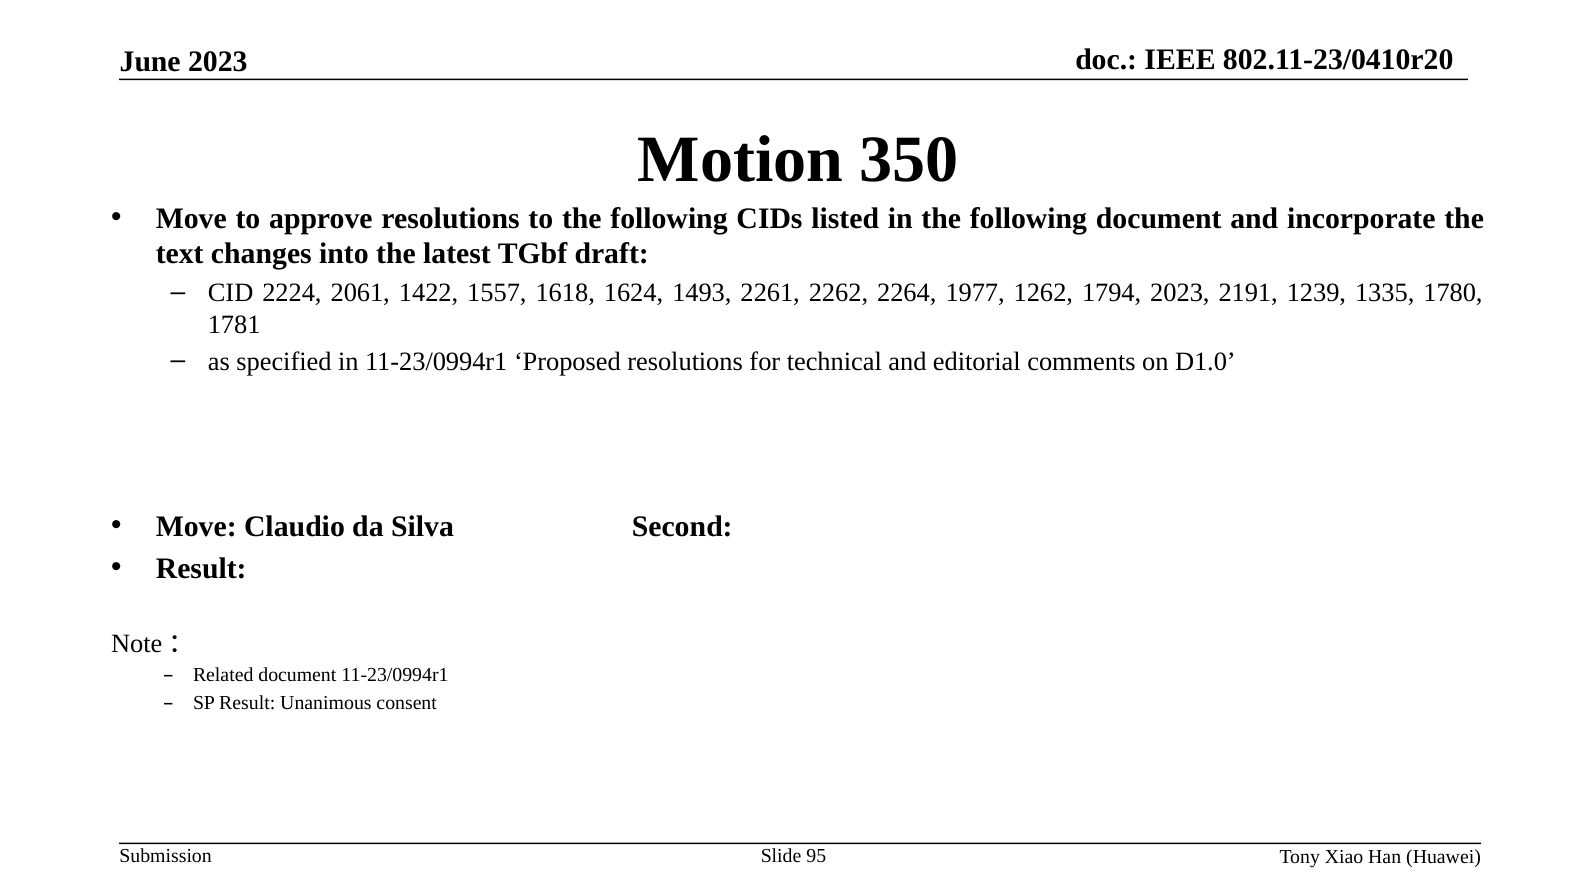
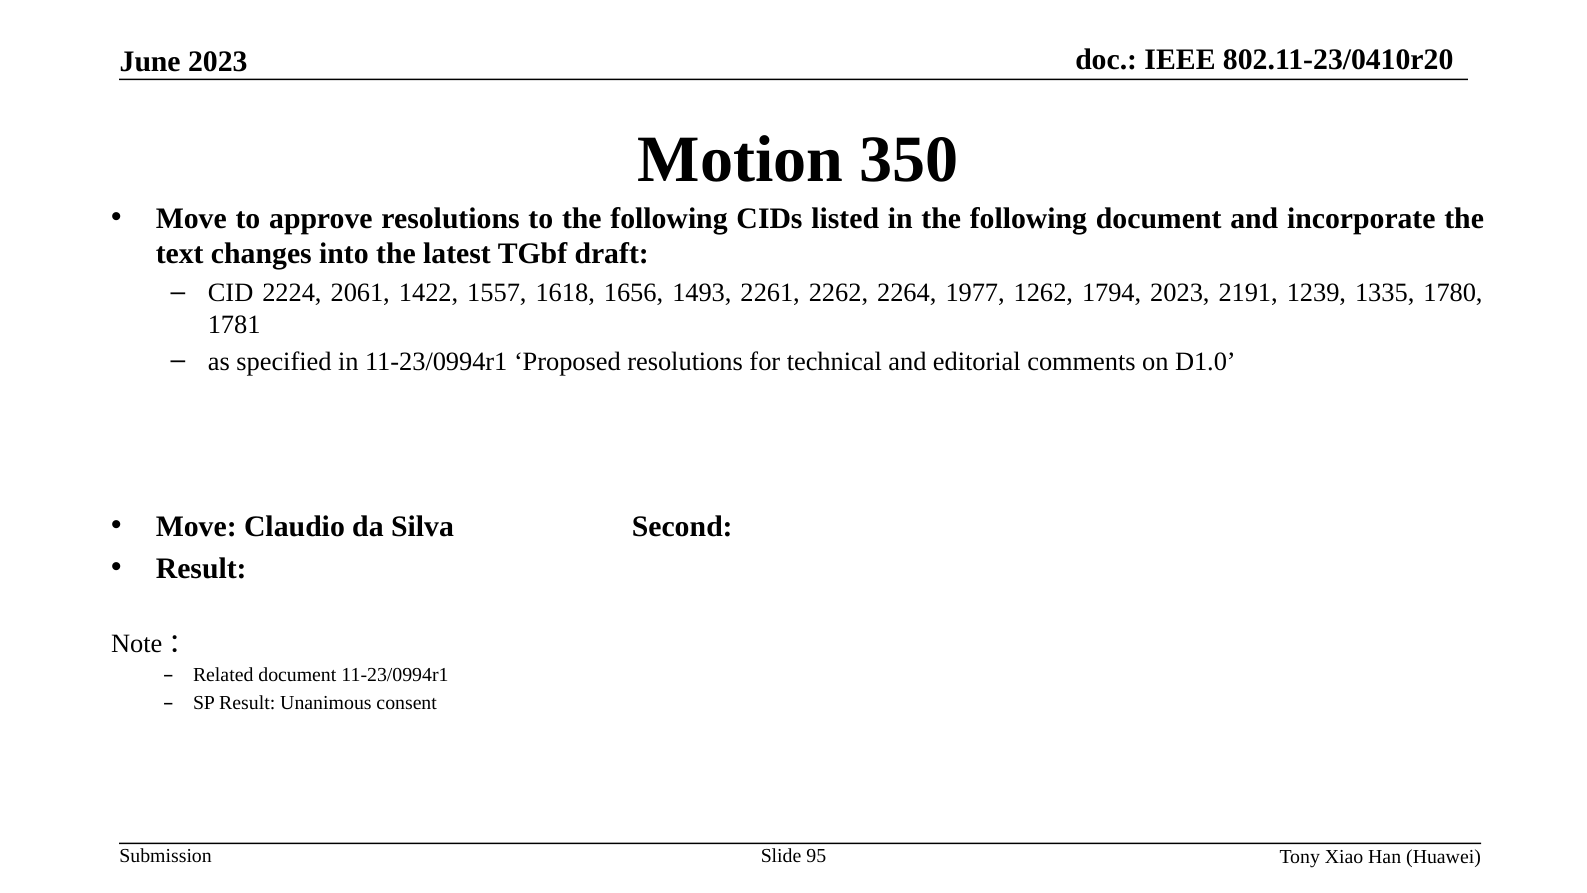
1624: 1624 -> 1656
